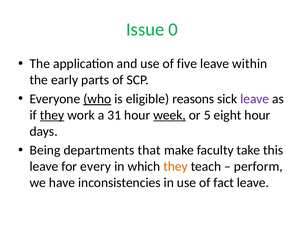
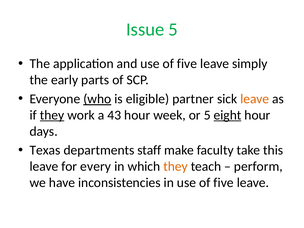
Issue 0: 0 -> 5
within: within -> simply
reasons: reasons -> partner
leave at (255, 99) colour: purple -> orange
31: 31 -> 43
week underline: present -> none
eight underline: none -> present
Being: Being -> Texas
that: that -> staff
in use of fact: fact -> five
